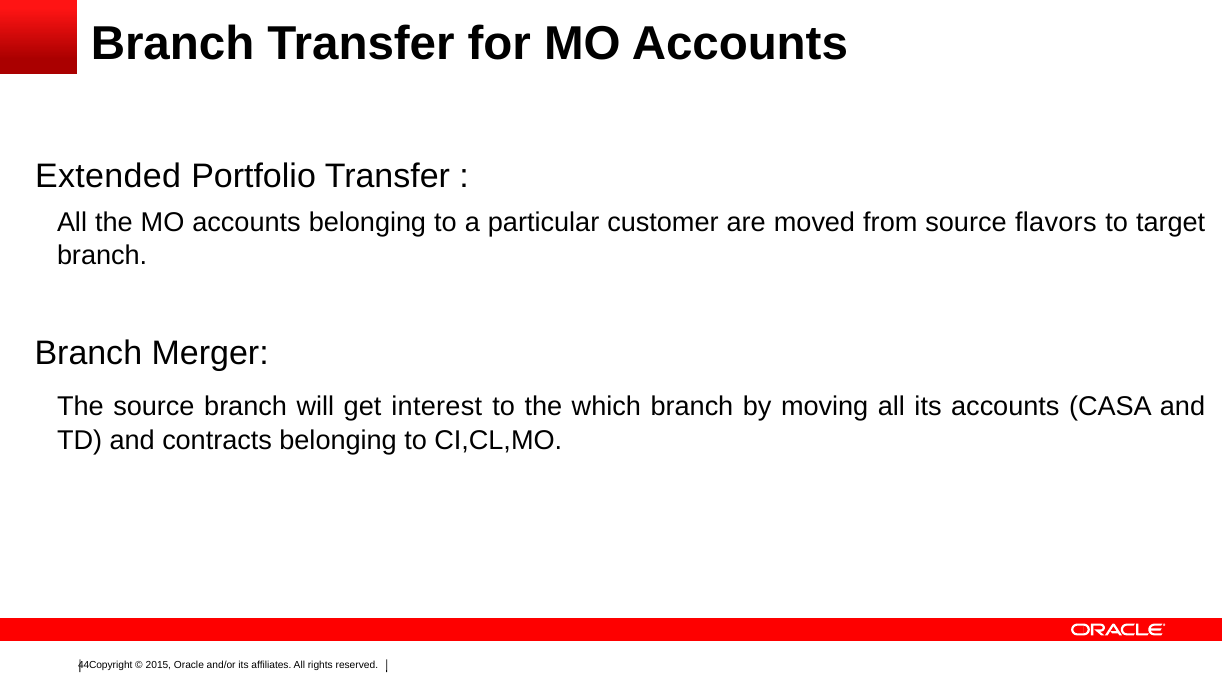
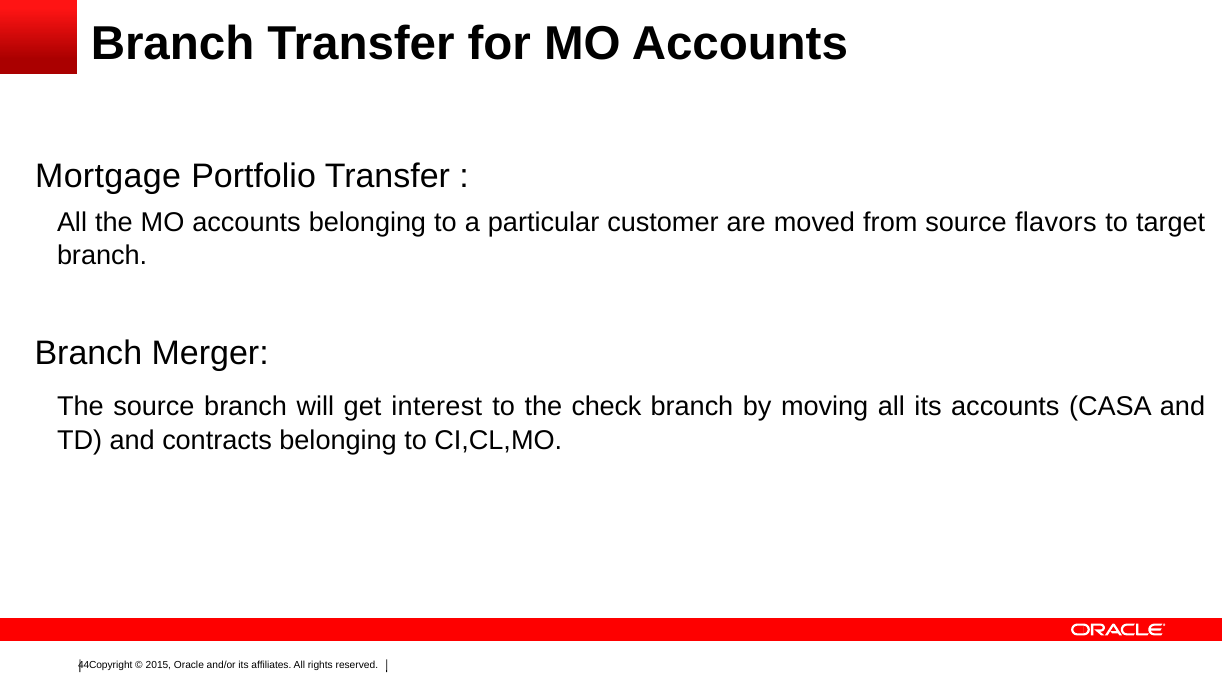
Extended: Extended -> Mortgage
which: which -> check
